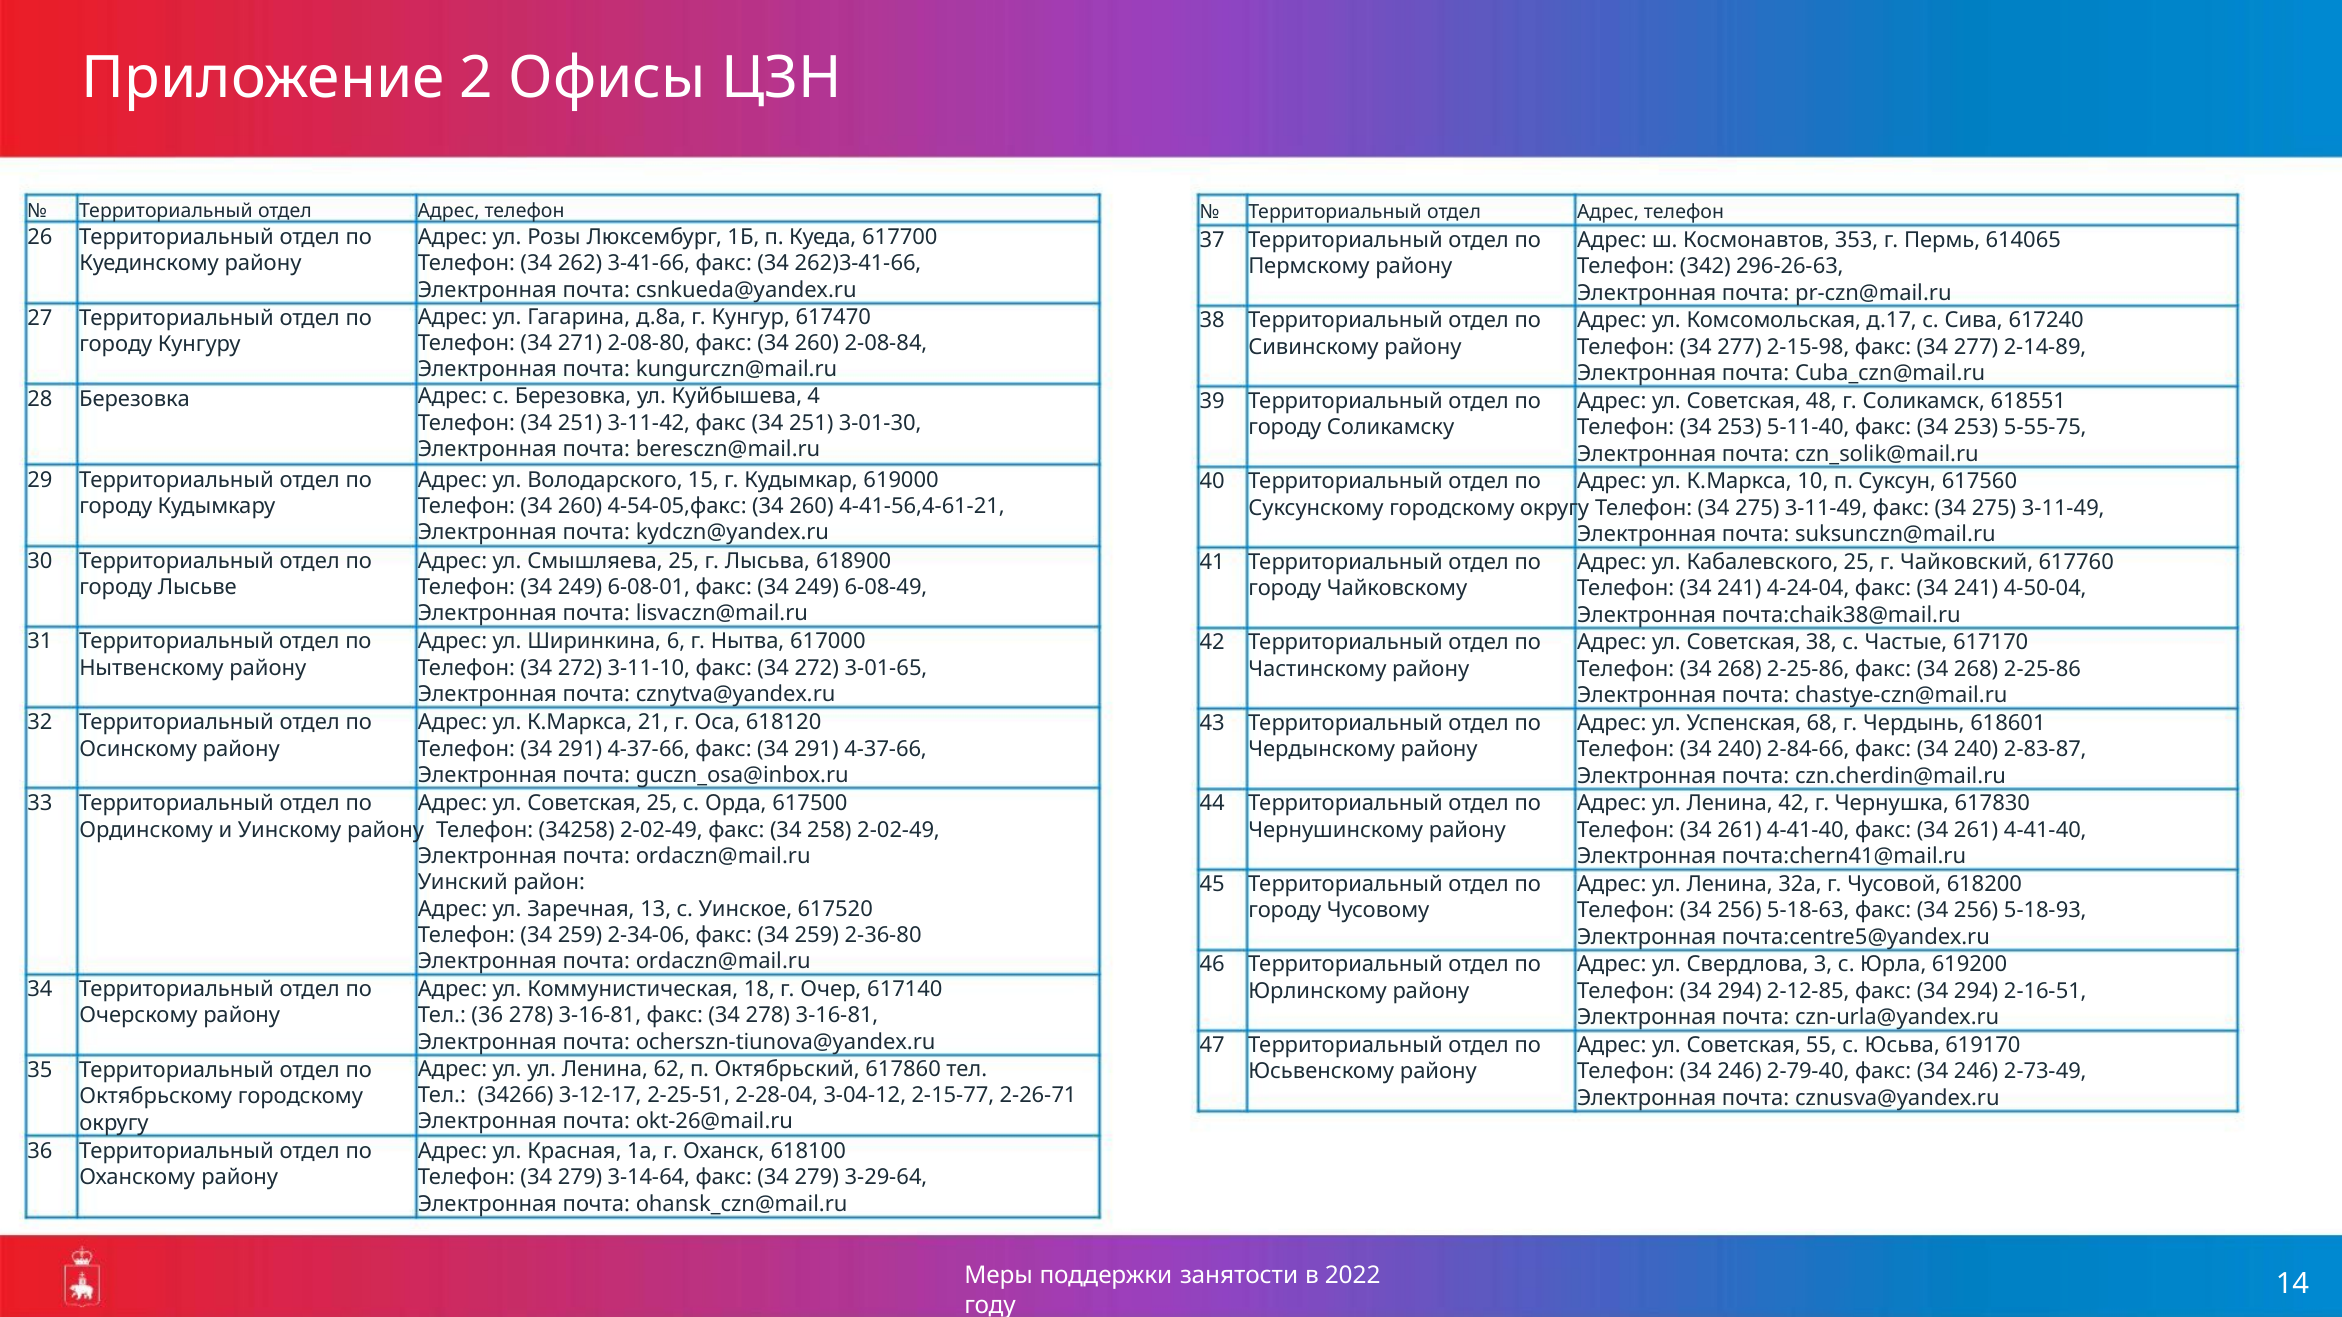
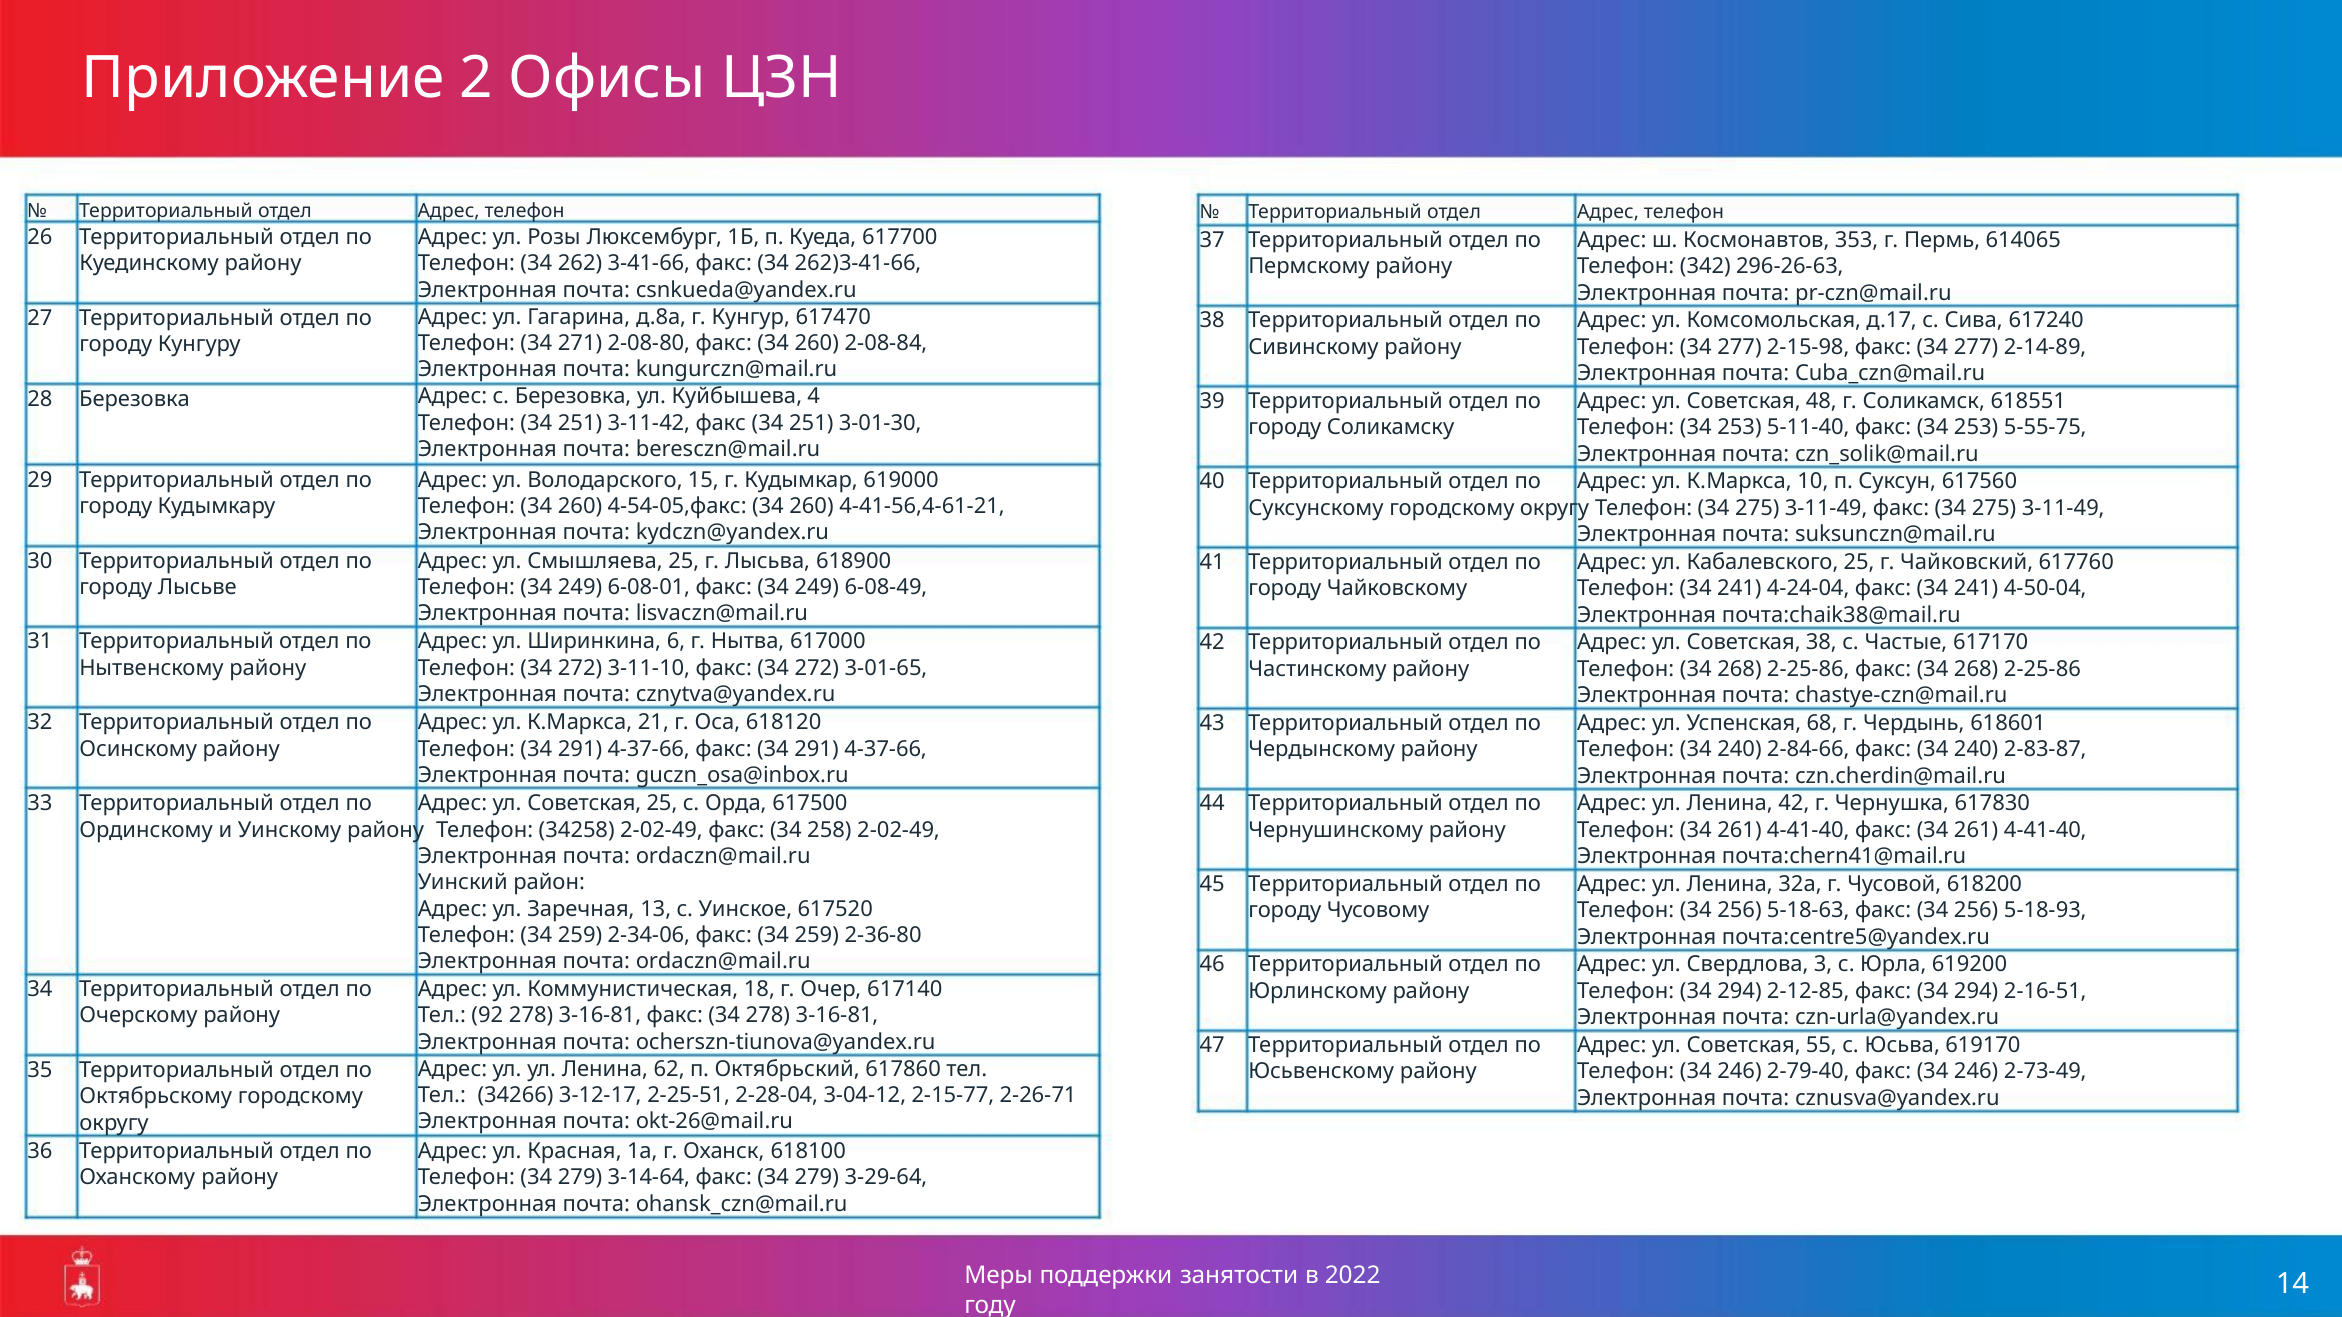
Тел 36: 36 -> 92
